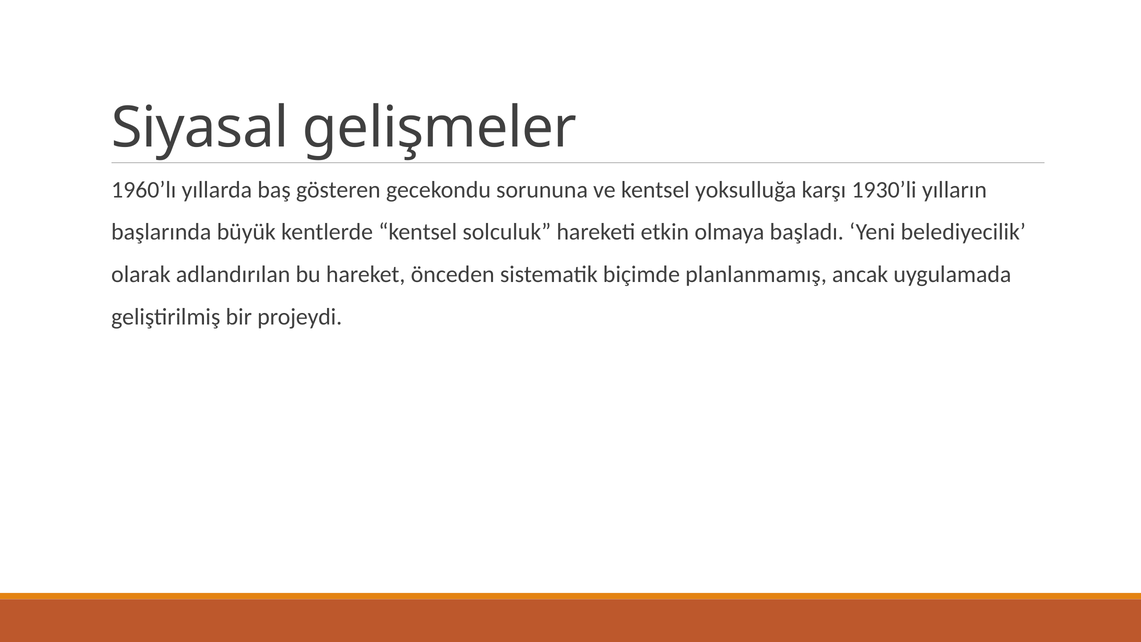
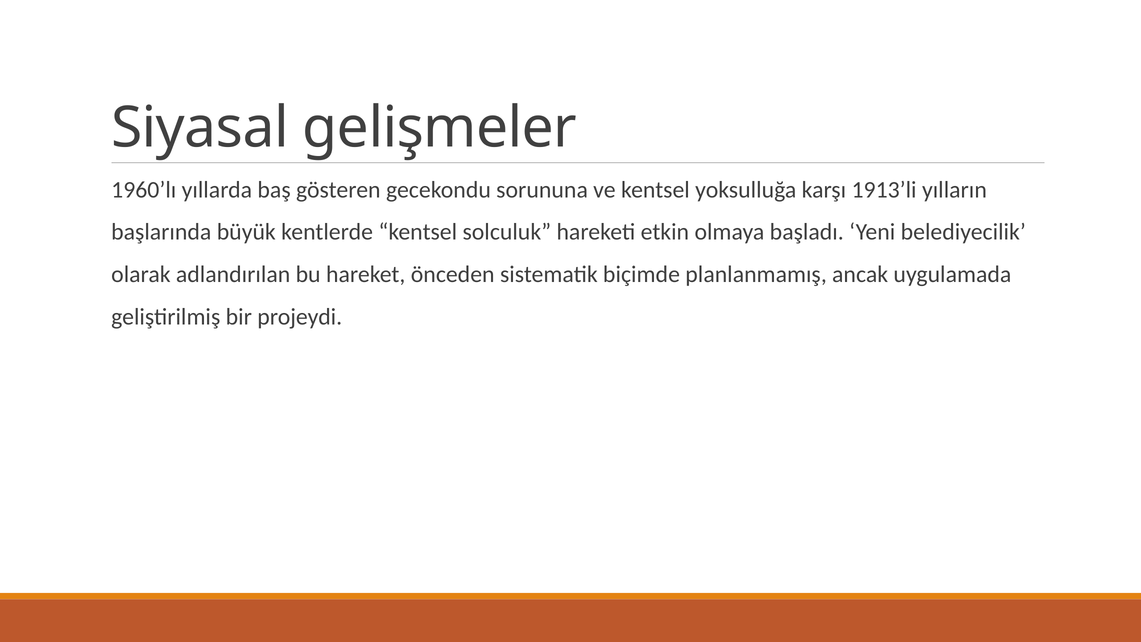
1930’li: 1930’li -> 1913’li
